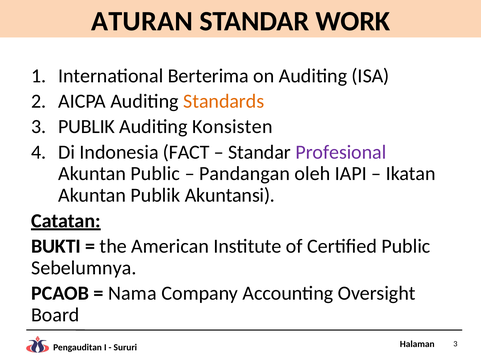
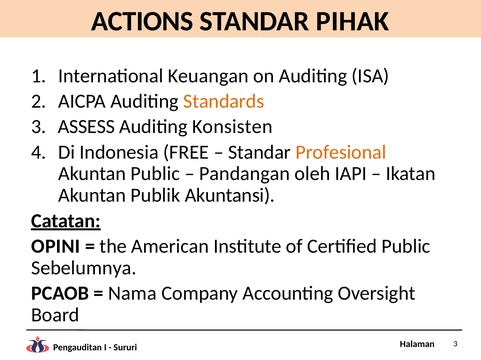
ATURAN: ATURAN -> ACTIONS
WORK: WORK -> PIHAK
Berterima: Berterima -> Keuangan
3 PUBLIK: PUBLIK -> ASSESS
FACT: FACT -> FREE
Profesional colour: purple -> orange
BUKTI: BUKTI -> OPINI
